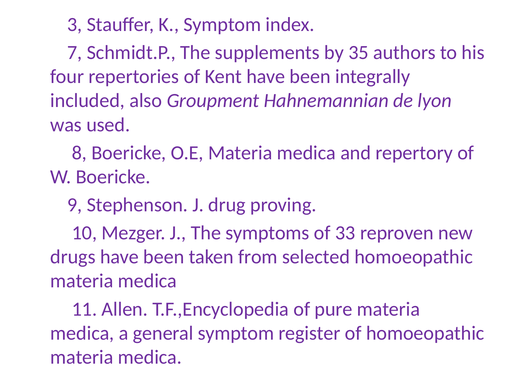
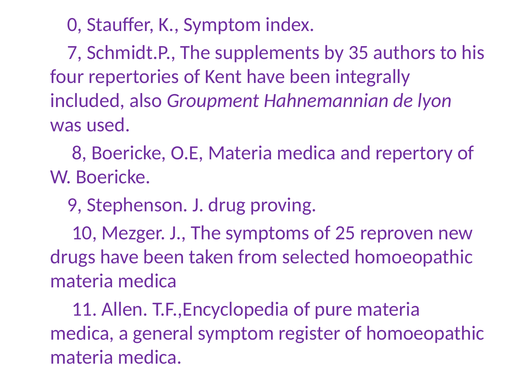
3: 3 -> 0
33: 33 -> 25
